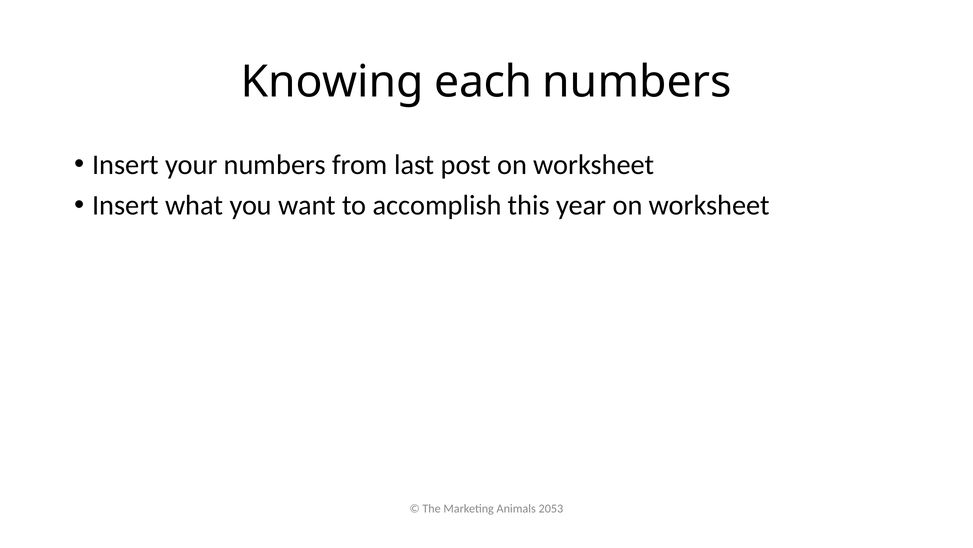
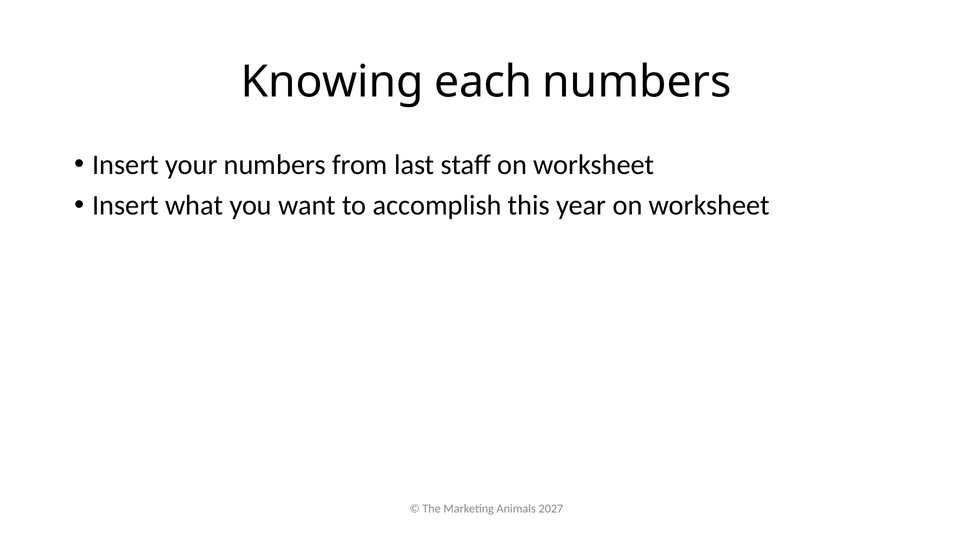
post: post -> staff
2053: 2053 -> 2027
